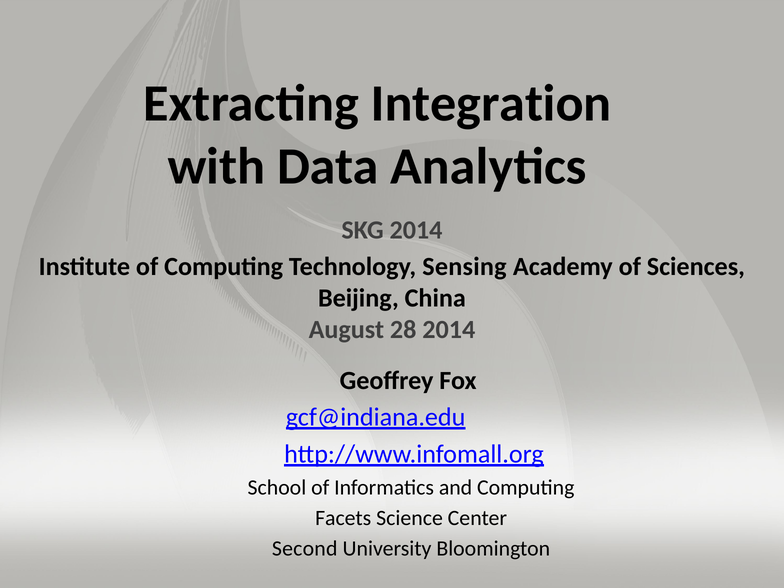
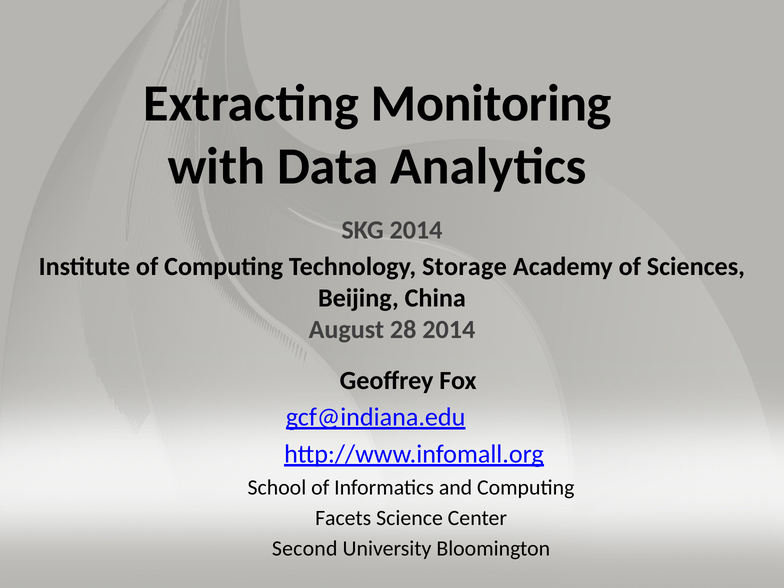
Integration: Integration -> Monitoring
Sensing: Sensing -> Storage
